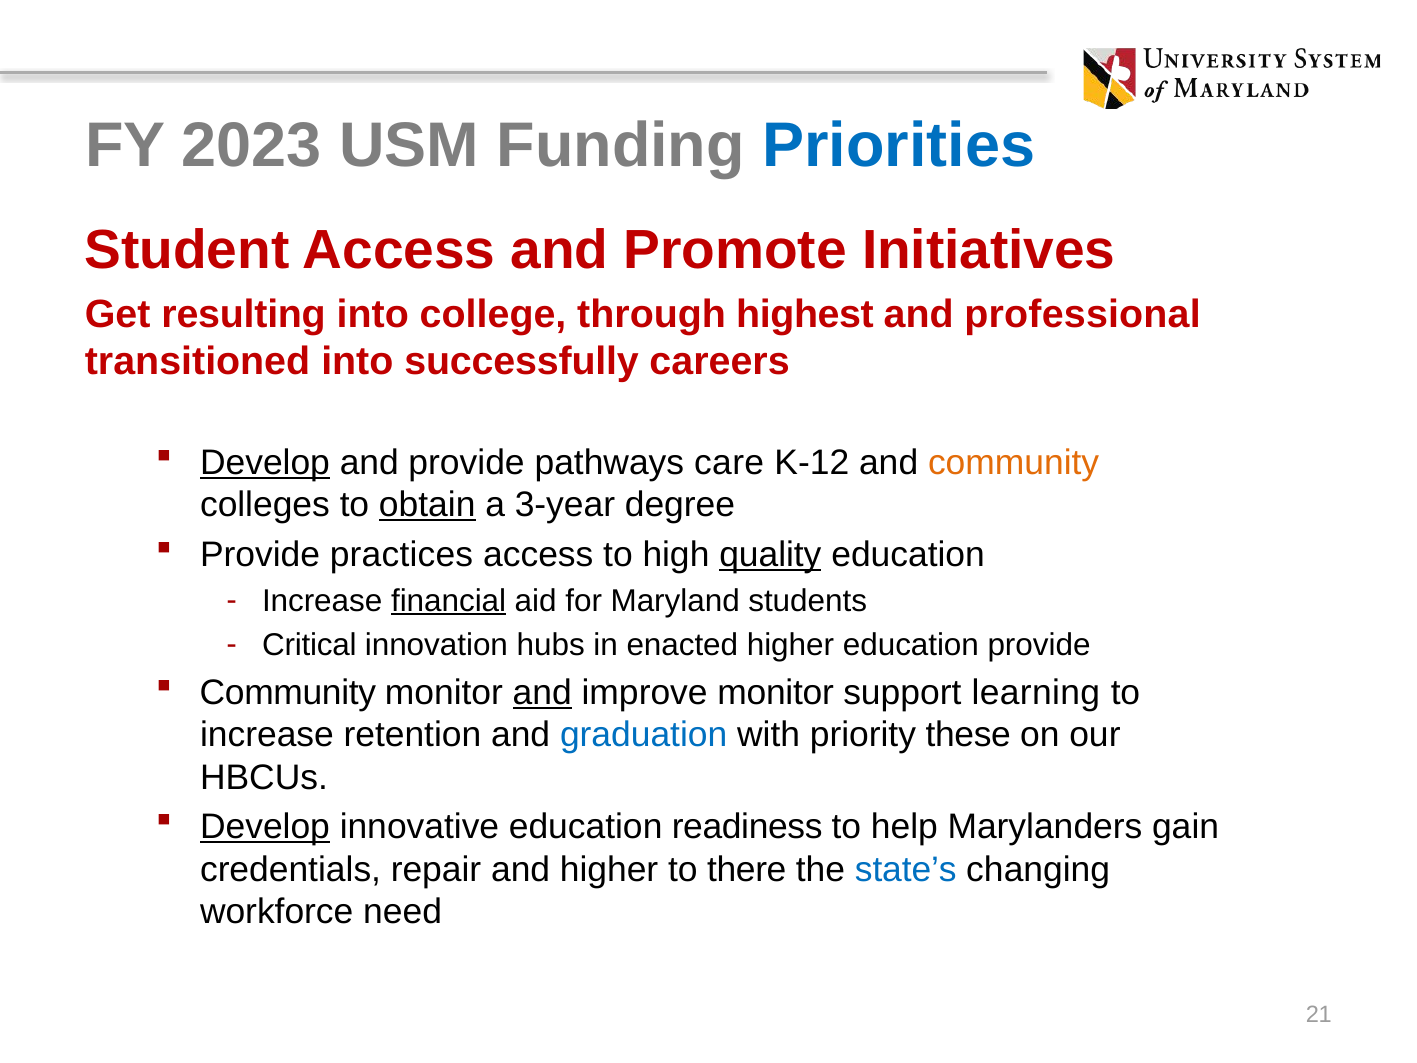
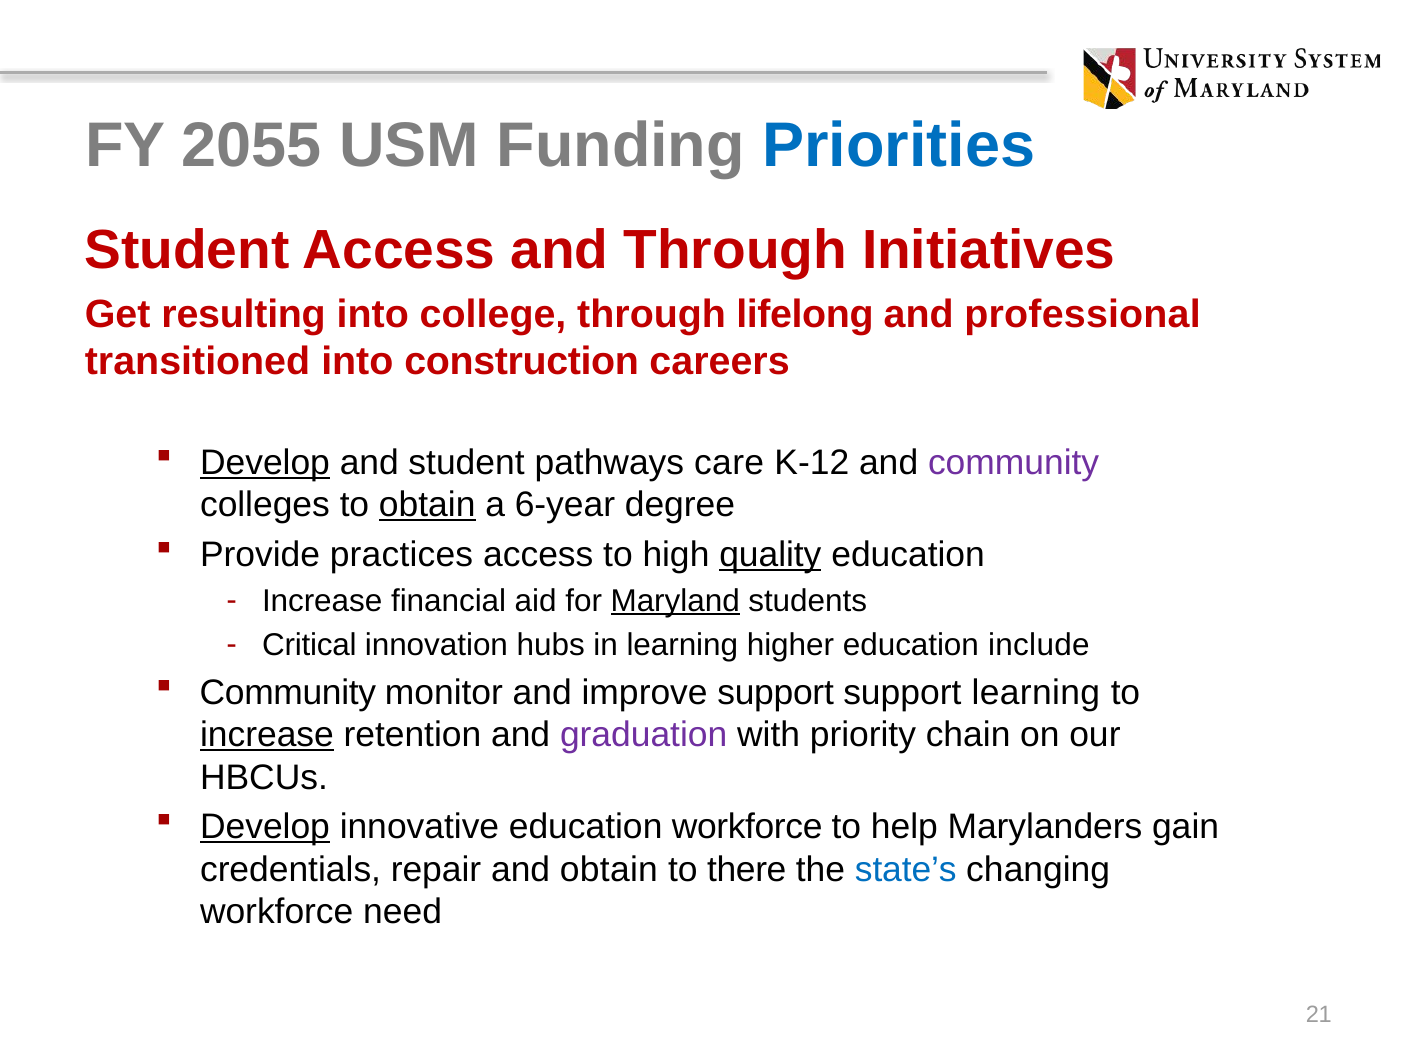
2023: 2023 -> 2055
and Promote: Promote -> Through
highest: highest -> lifelong
successfully: successfully -> construction
and provide: provide -> student
community at (1014, 463) colour: orange -> purple
3-year: 3-year -> 6-year
financial underline: present -> none
Maryland underline: none -> present
in enacted: enacted -> learning
education provide: provide -> include
and at (542, 692) underline: present -> none
improve monitor: monitor -> support
increase at (267, 735) underline: none -> present
graduation colour: blue -> purple
these: these -> chain
education readiness: readiness -> workforce
and higher: higher -> obtain
